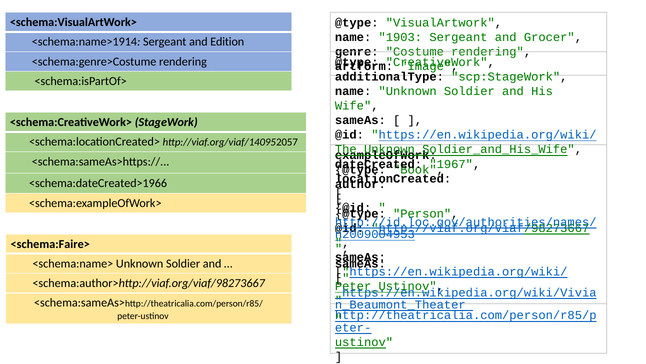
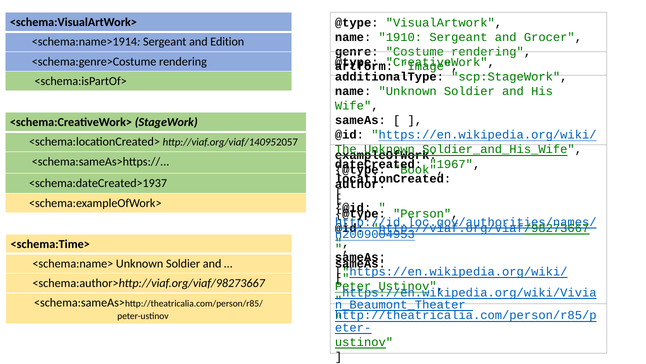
1903: 1903 -> 1910
<schema:dateCreated>1966: <schema:dateCreated>1966 -> <schema:dateCreated>1937
<schema:Faire>: <schema:Faire> -> <schema:Time>
